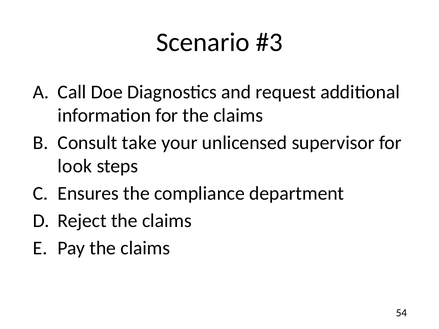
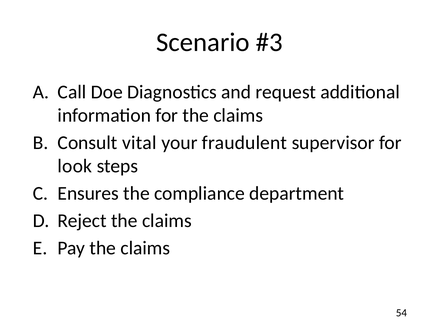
take: take -> vital
unlicensed: unlicensed -> fraudulent
